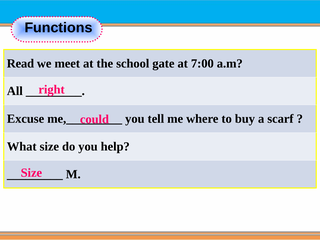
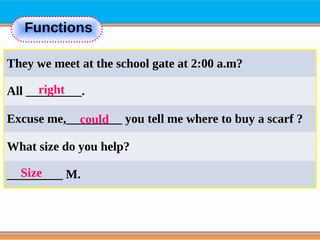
Read: Read -> They
7:00: 7:00 -> 2:00
